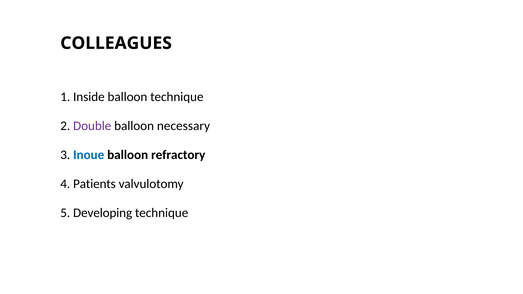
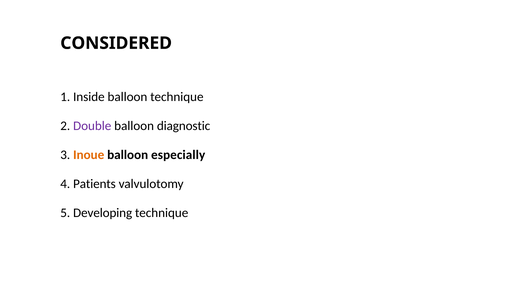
COLLEAGUES: COLLEAGUES -> CONSIDERED
necessary: necessary -> diagnostic
Inoue colour: blue -> orange
refractory: refractory -> especially
